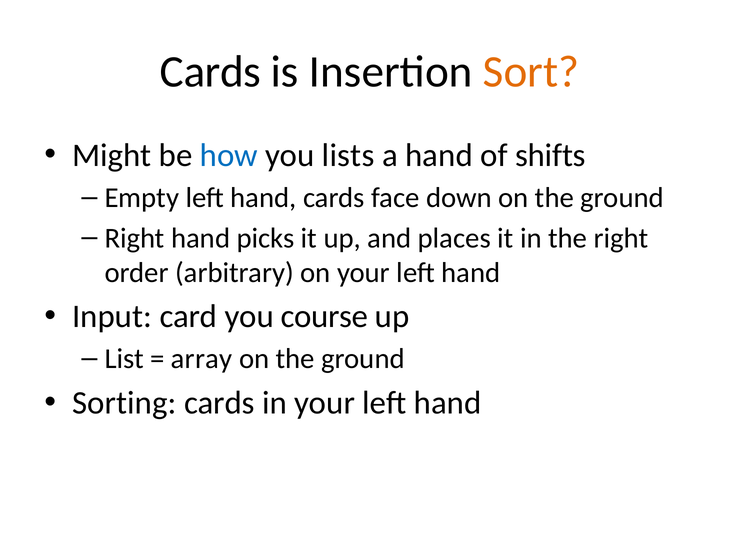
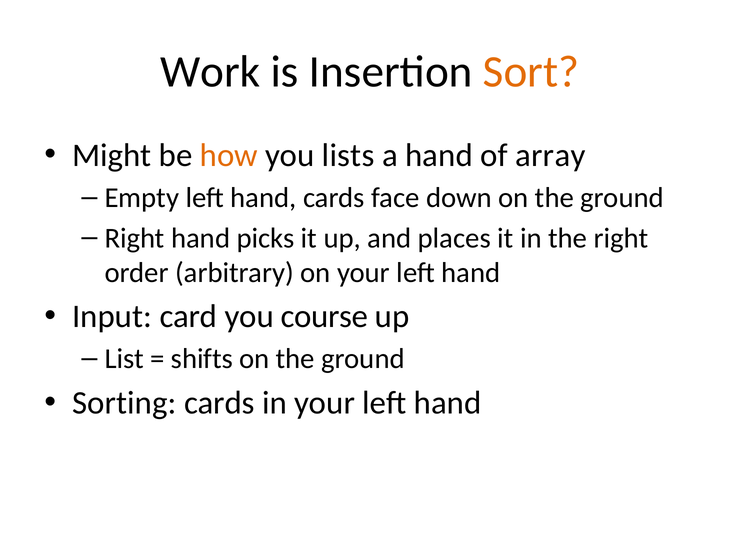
Cards at (210, 72): Cards -> Work
how colour: blue -> orange
shifts: shifts -> array
array: array -> shifts
